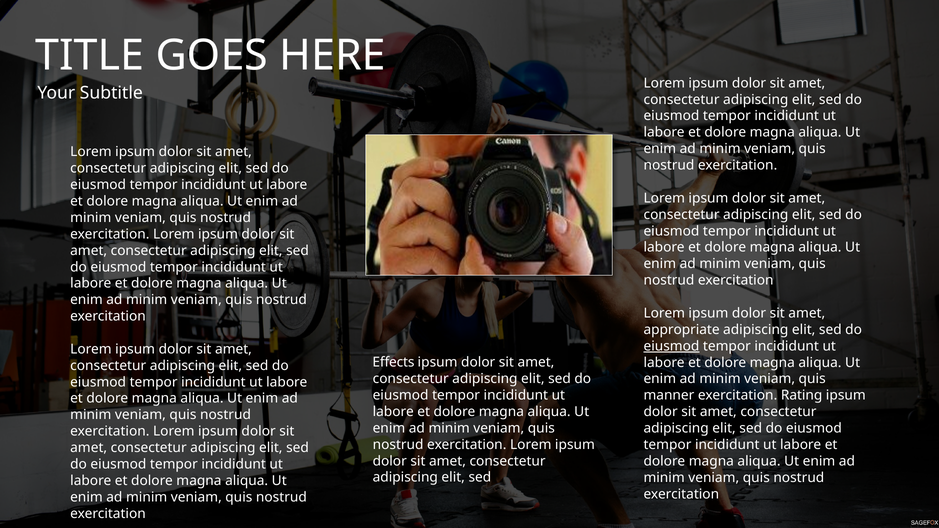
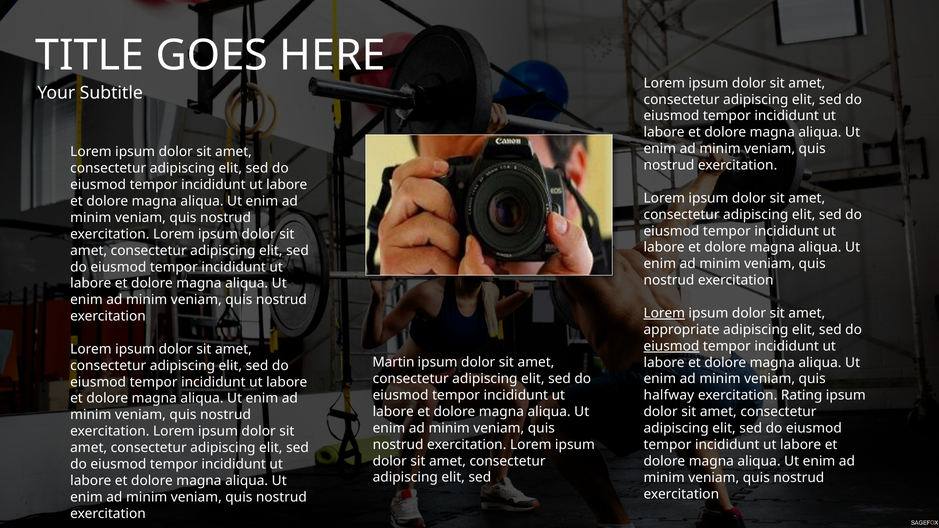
Lorem at (664, 313) underline: none -> present
Effects: Effects -> Martin
manner: manner -> halfway
